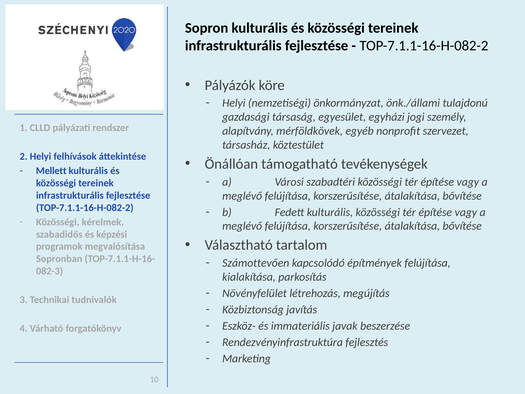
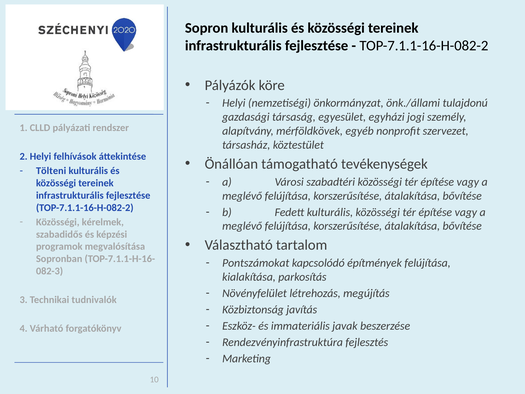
Mellett: Mellett -> Tölteni
Számottevően: Számottevően -> Pontszámokat
